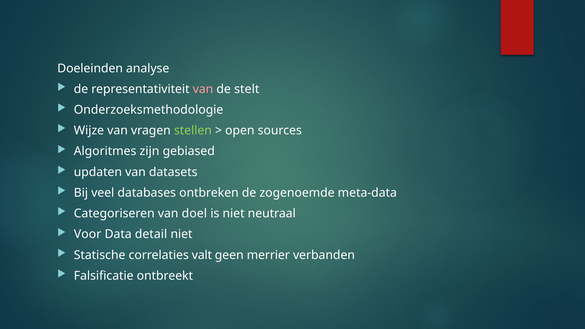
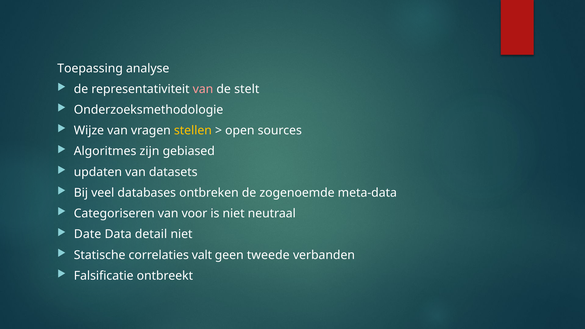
Doeleinden: Doeleinden -> Toepassing
stellen colour: light green -> yellow
doel: doel -> voor
Voor: Voor -> Date
merrier: merrier -> tweede
